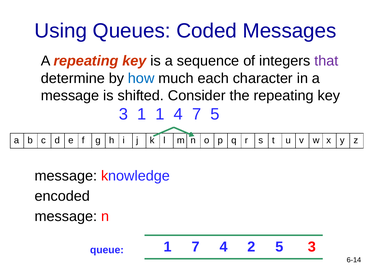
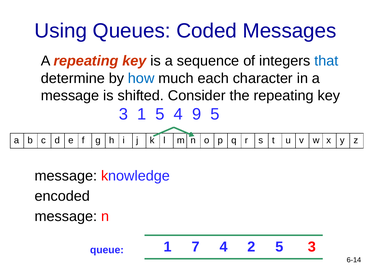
that colour: purple -> blue
1 1: 1 -> 5
4 7: 7 -> 9
